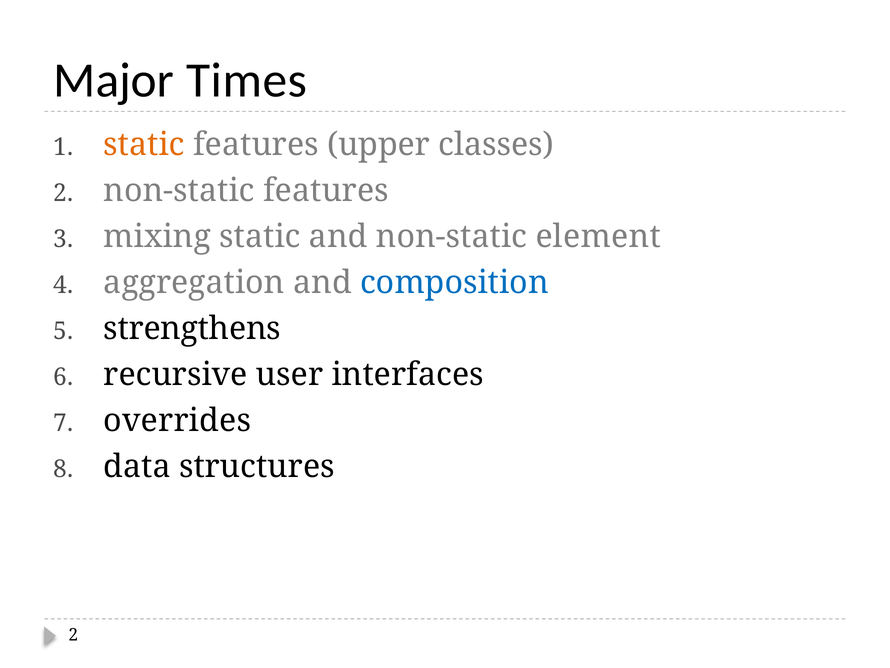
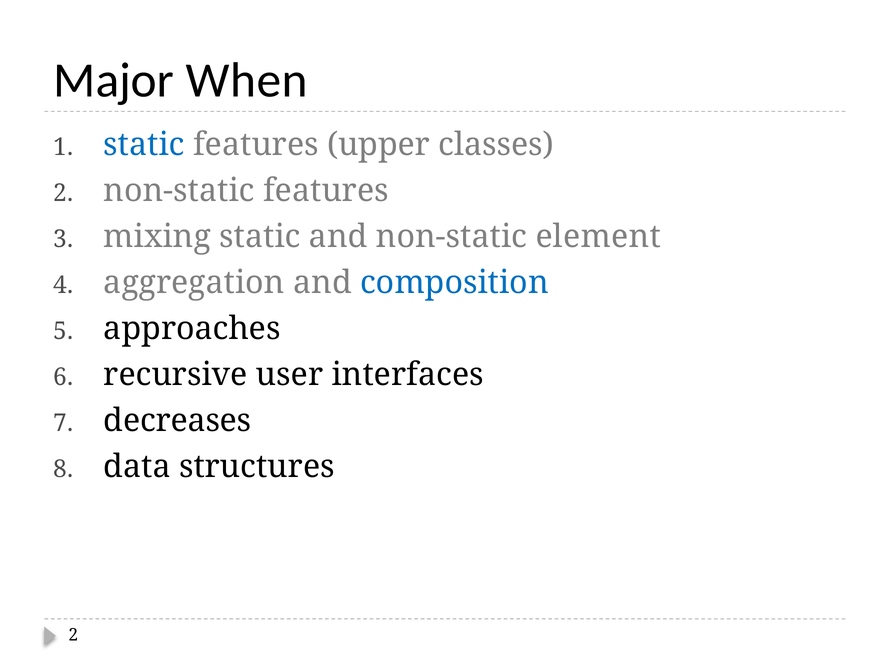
Times: Times -> When
static at (144, 145) colour: orange -> blue
strengthens: strengthens -> approaches
overrides: overrides -> decreases
